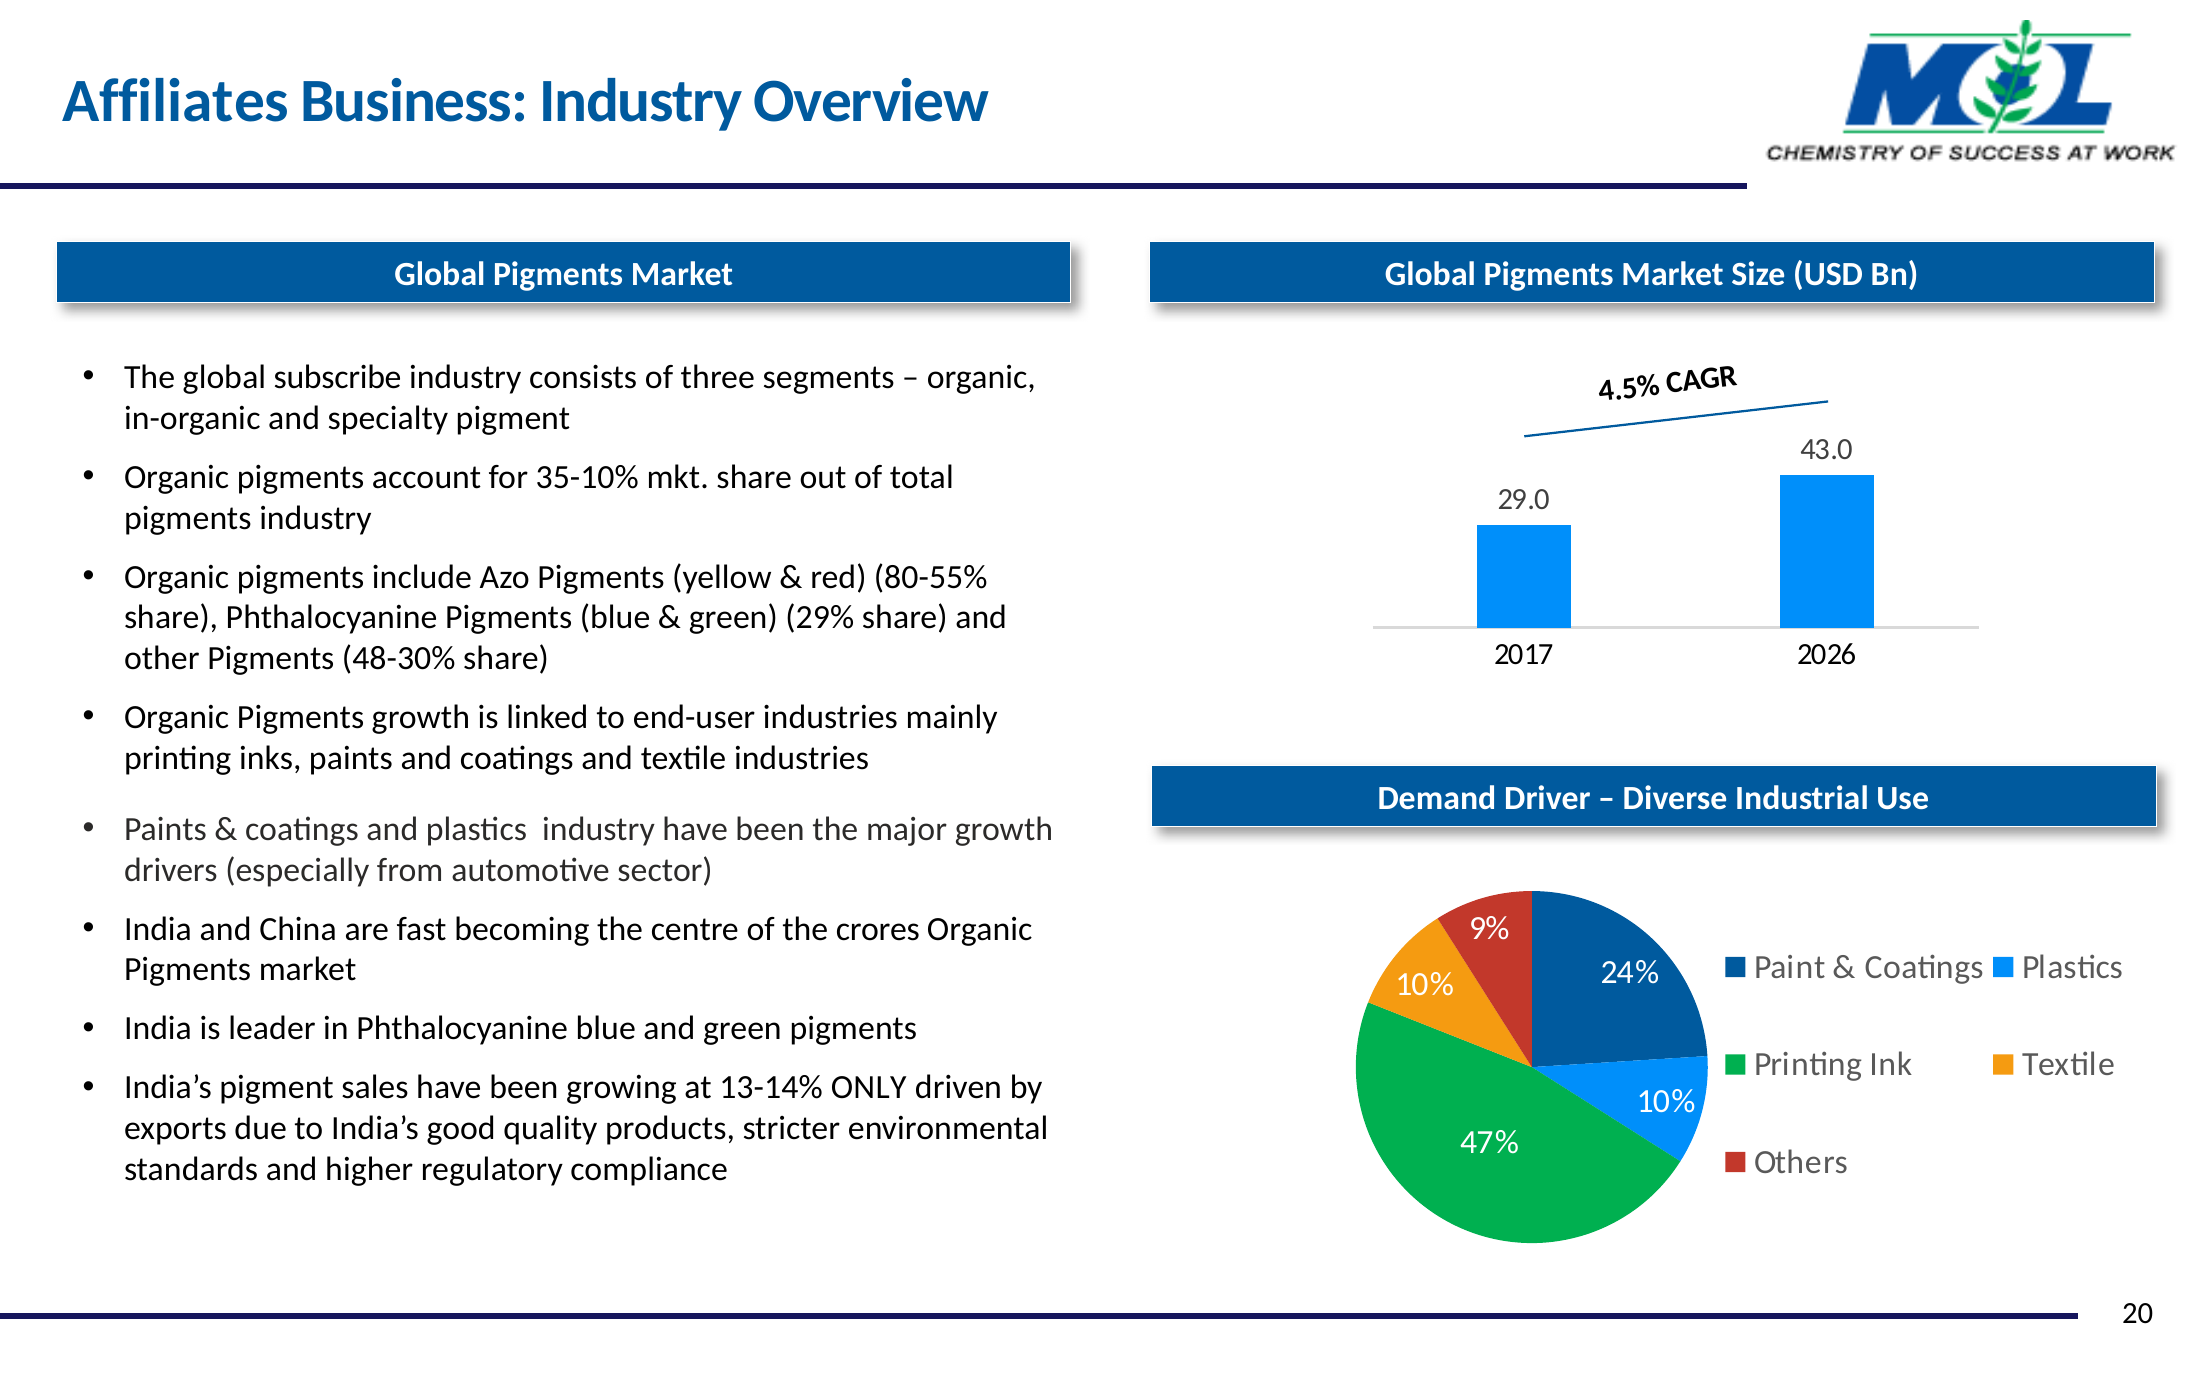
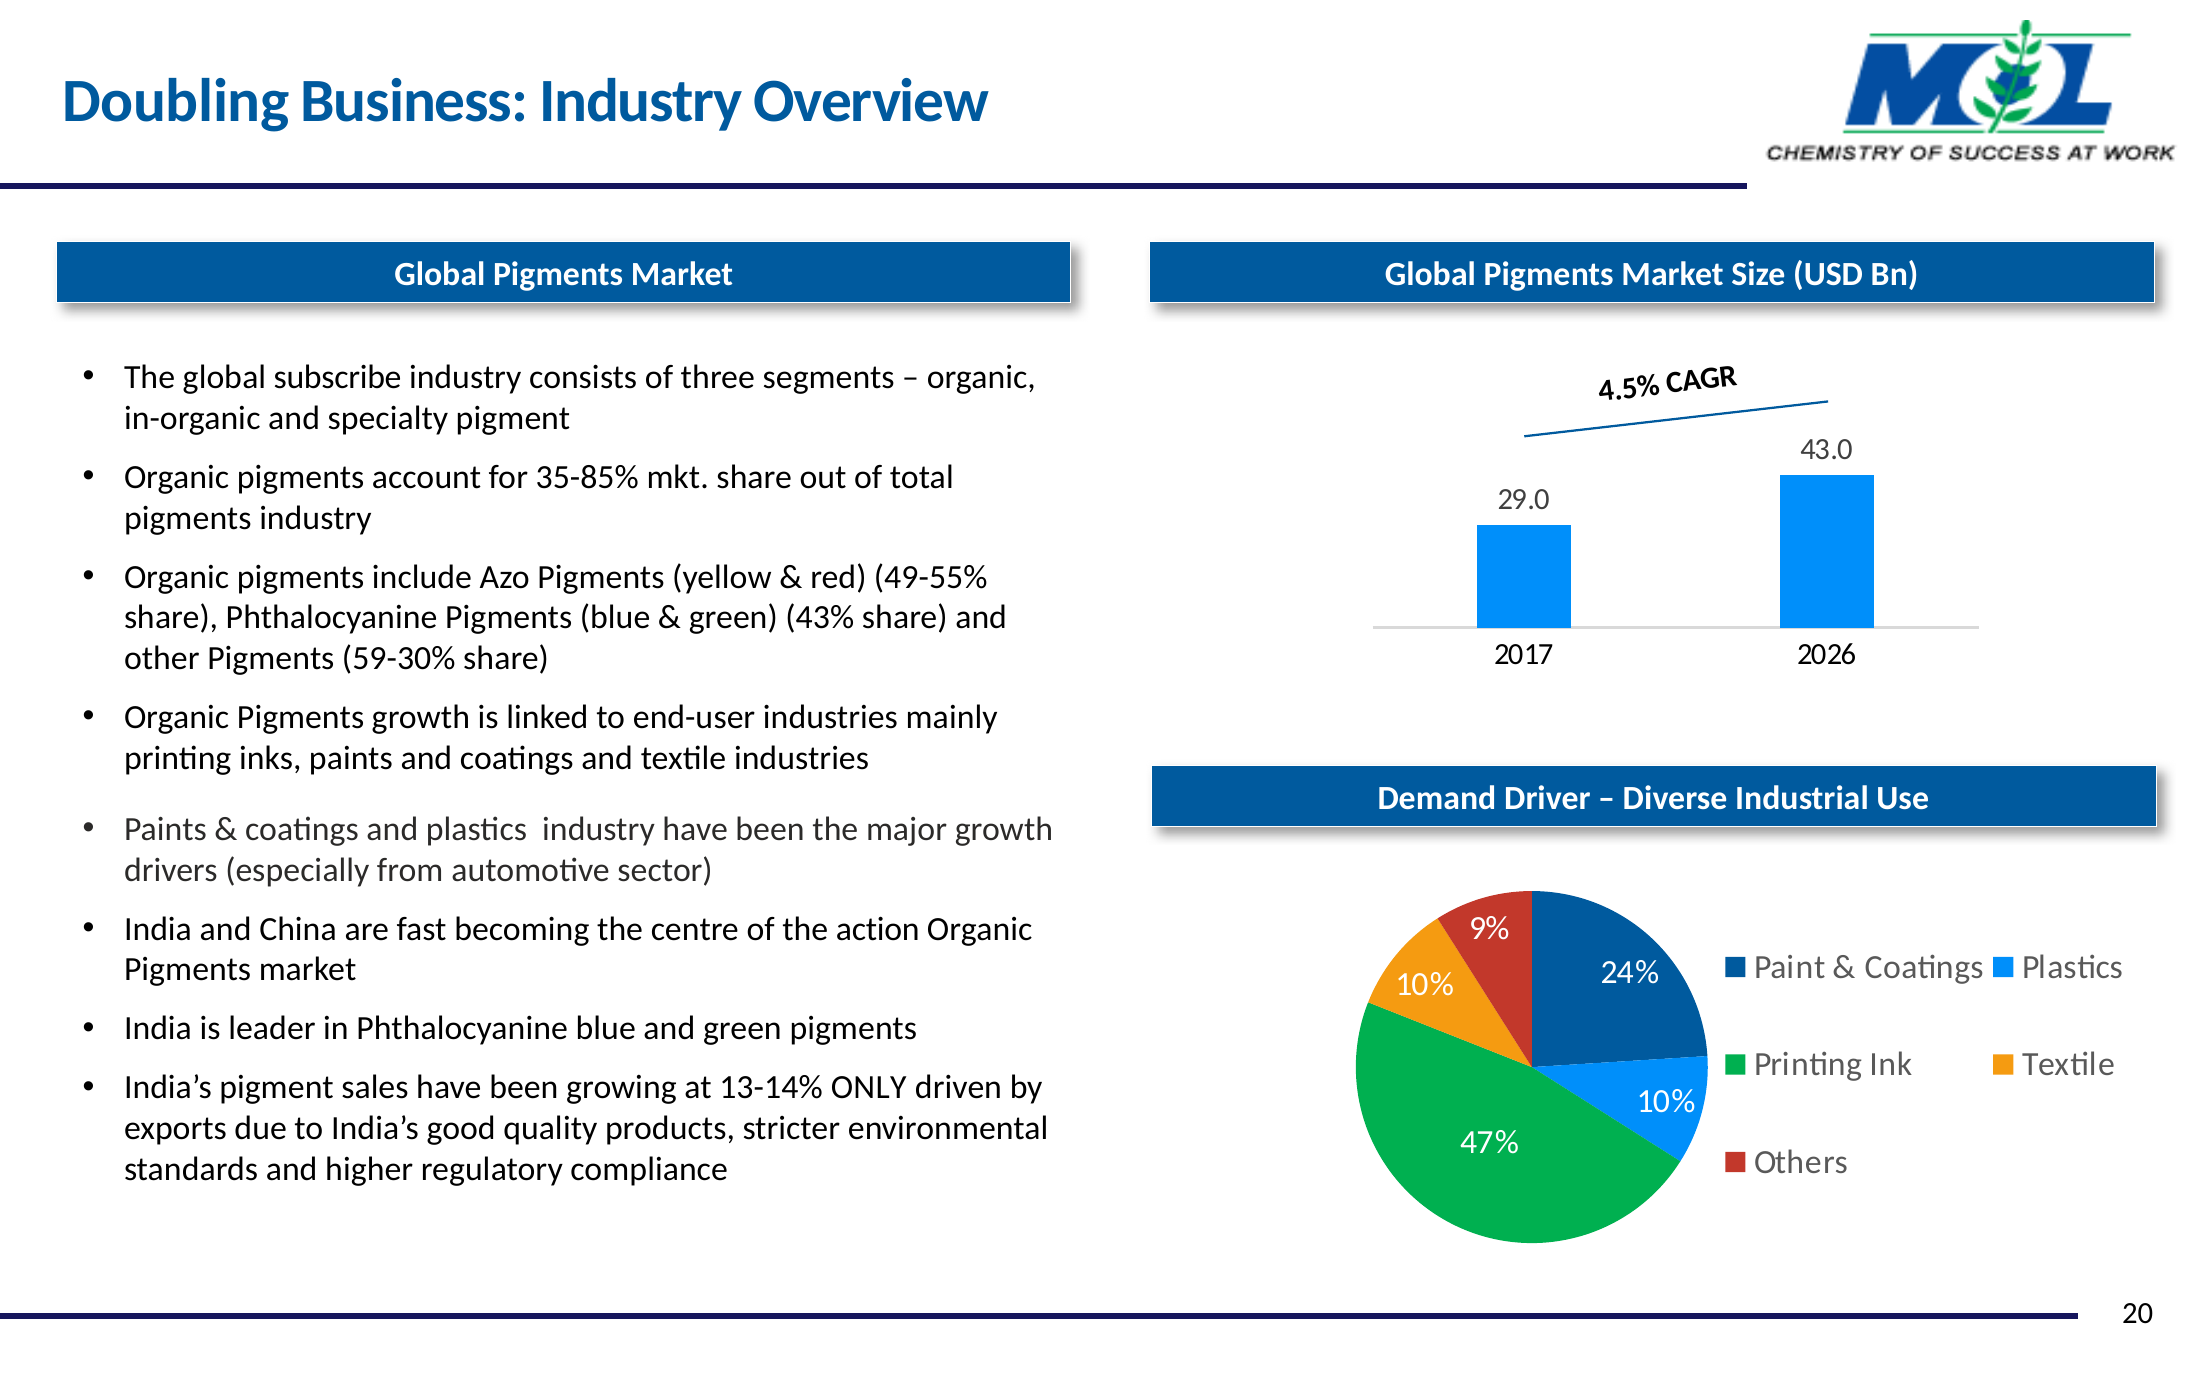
Affiliates: Affiliates -> Doubling
35-10%: 35-10% -> 35-85%
80-55%: 80-55% -> 49-55%
29%: 29% -> 43%
48-30%: 48-30% -> 59-30%
crores: crores -> action
